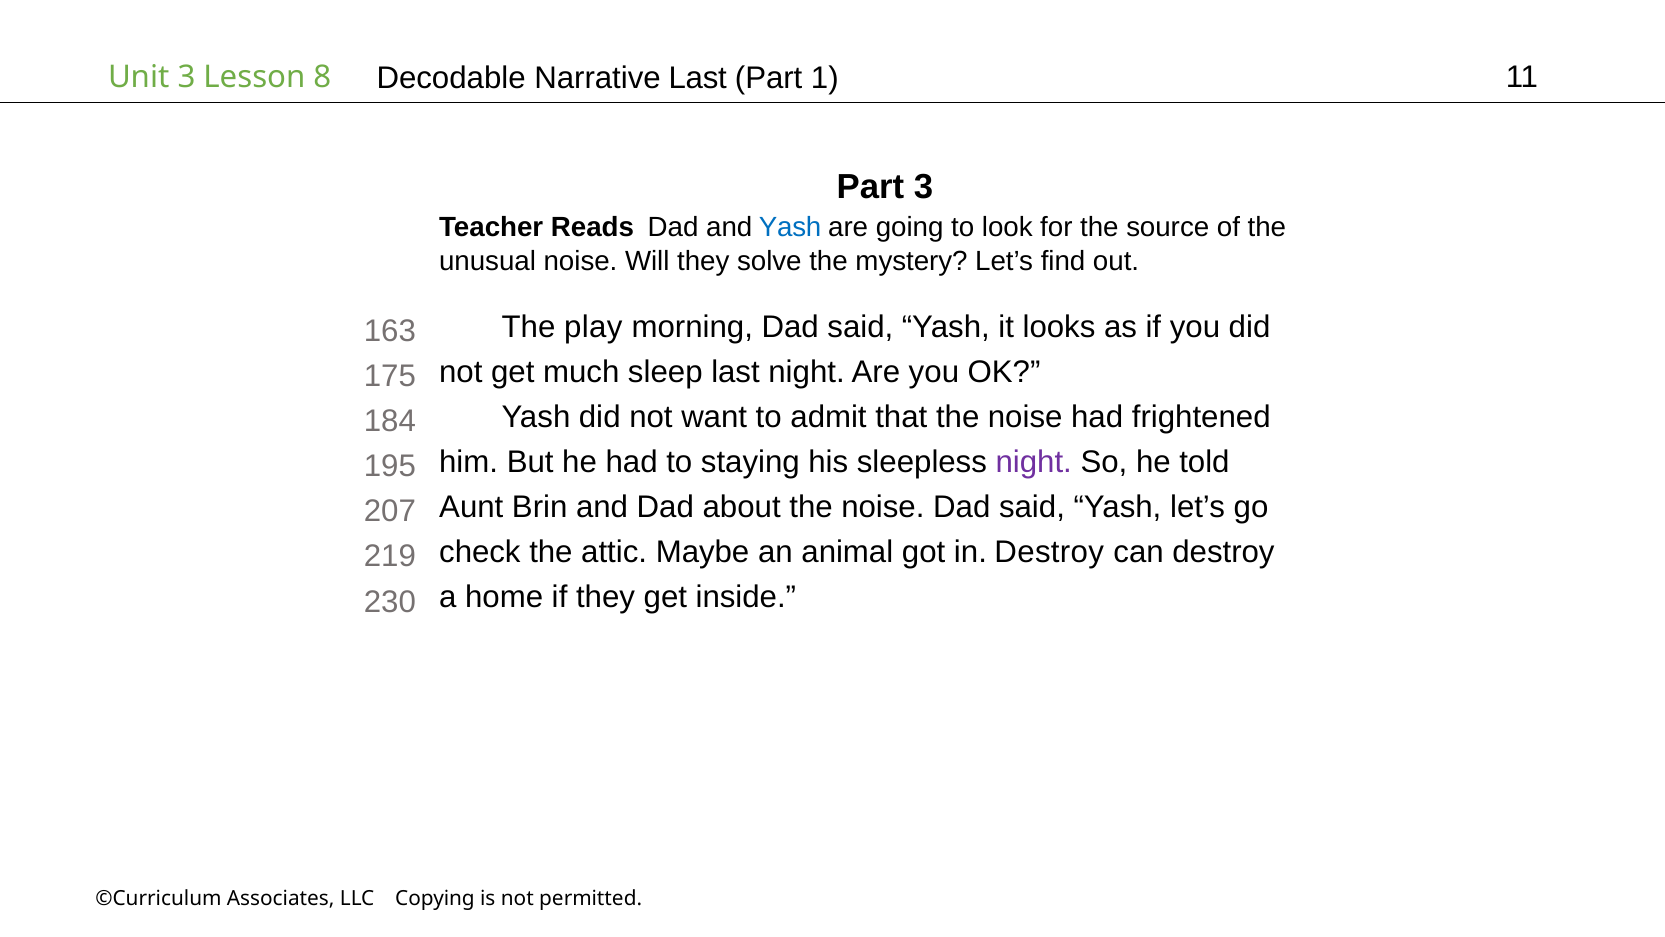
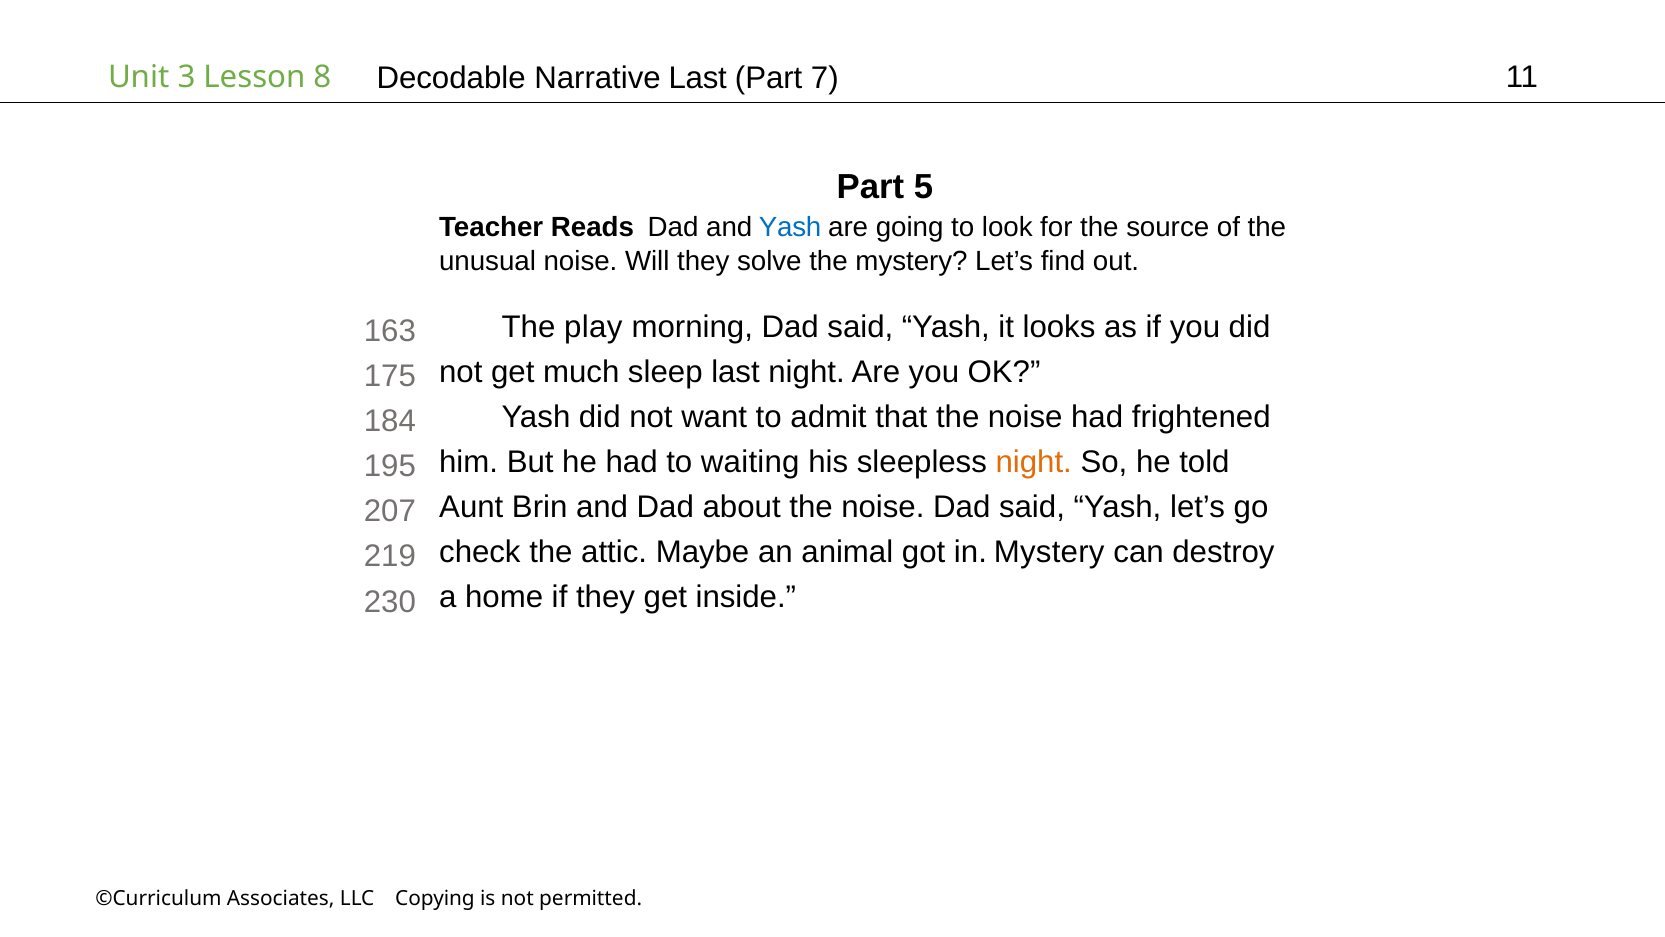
1: 1 -> 7
Part 3: 3 -> 5
staying: staying -> waiting
night at (1034, 462) colour: purple -> orange
in Destroy: Destroy -> Mystery
